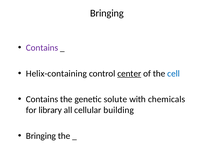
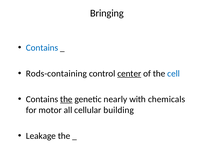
Contains at (42, 48) colour: purple -> blue
Helix-containing: Helix-containing -> Rods-containing
the at (66, 99) underline: none -> present
solute: solute -> nearly
library: library -> motor
Bringing at (41, 136): Bringing -> Leakage
